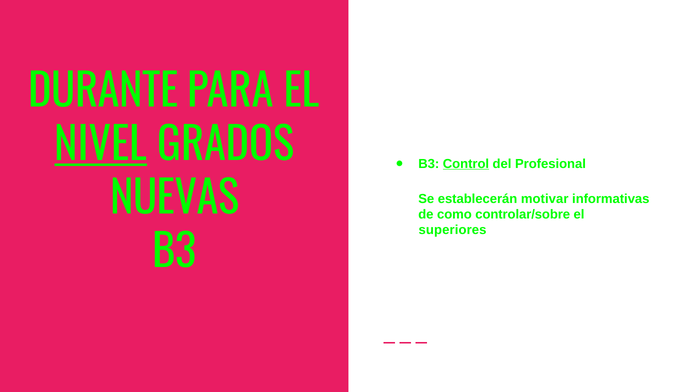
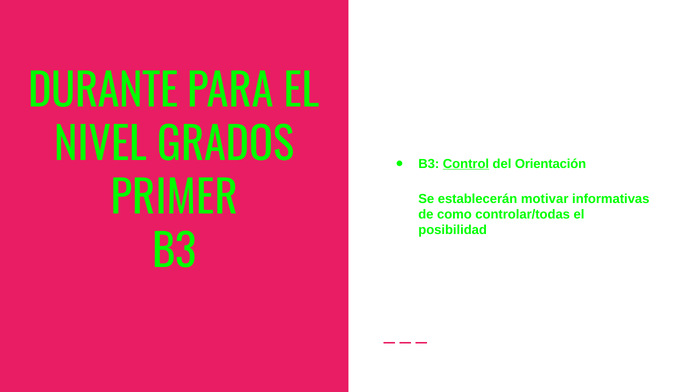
NIVEL underline: present -> none
Profesional: Profesional -> Orientación
NUEVAS: NUEVAS -> PRIMER
controlar/sobre: controlar/sobre -> controlar/todas
superiores: superiores -> posibilidad
